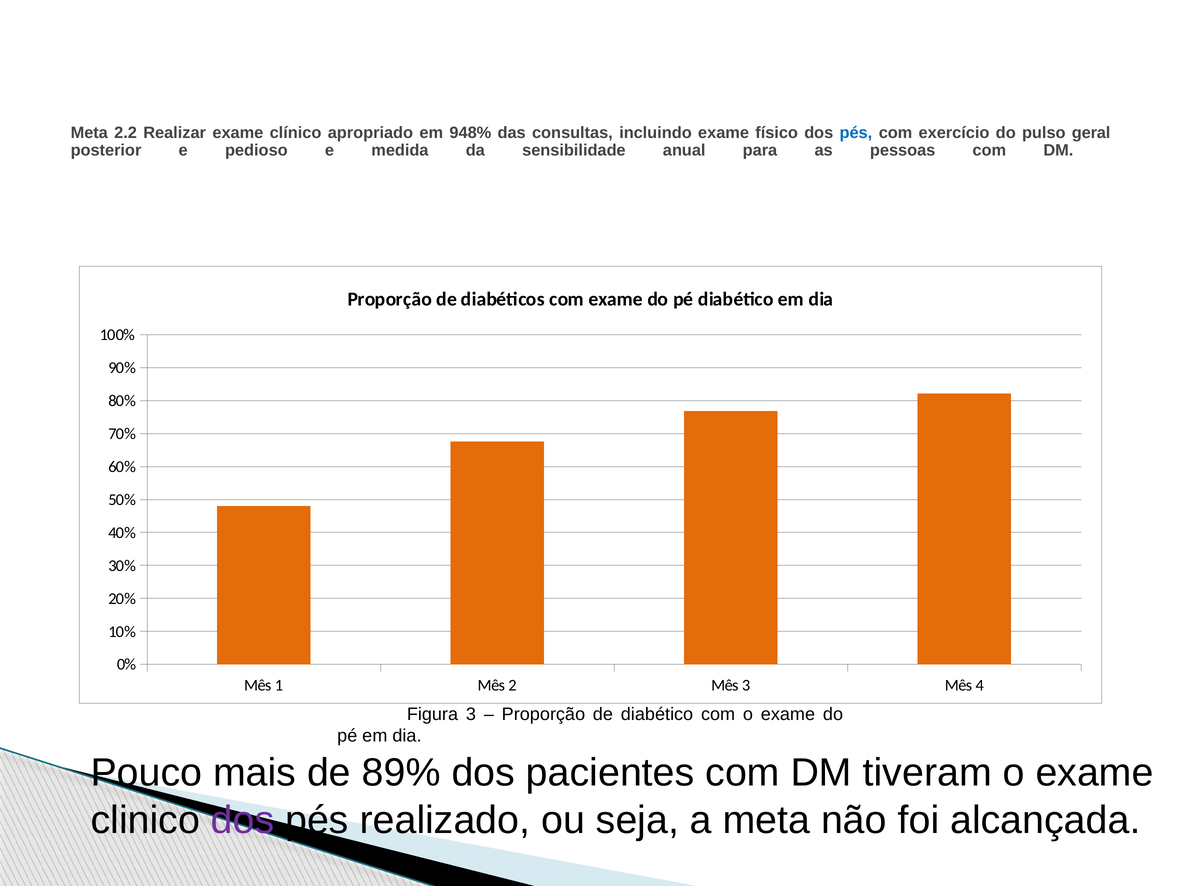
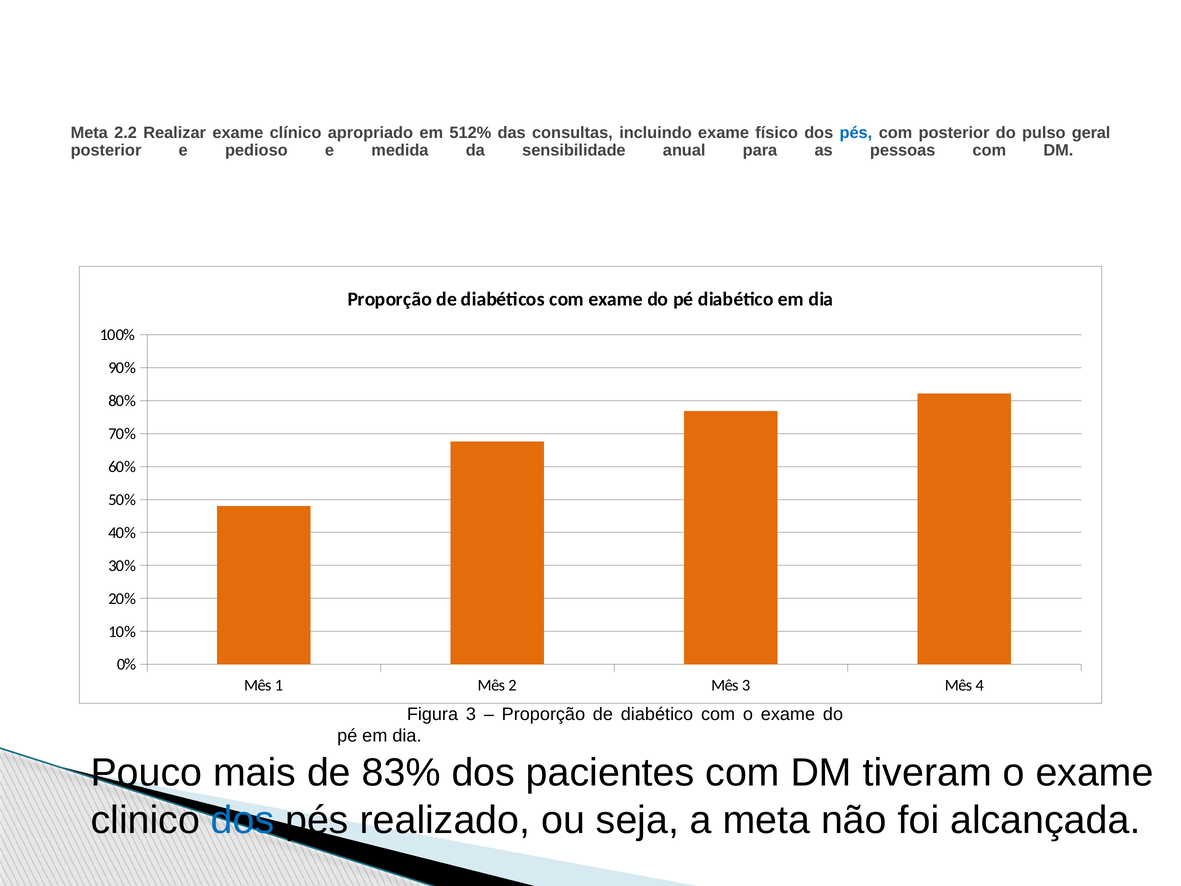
948%: 948% -> 512%
com exercício: exercício -> posterior
89%: 89% -> 83%
dos at (243, 820) colour: purple -> blue
